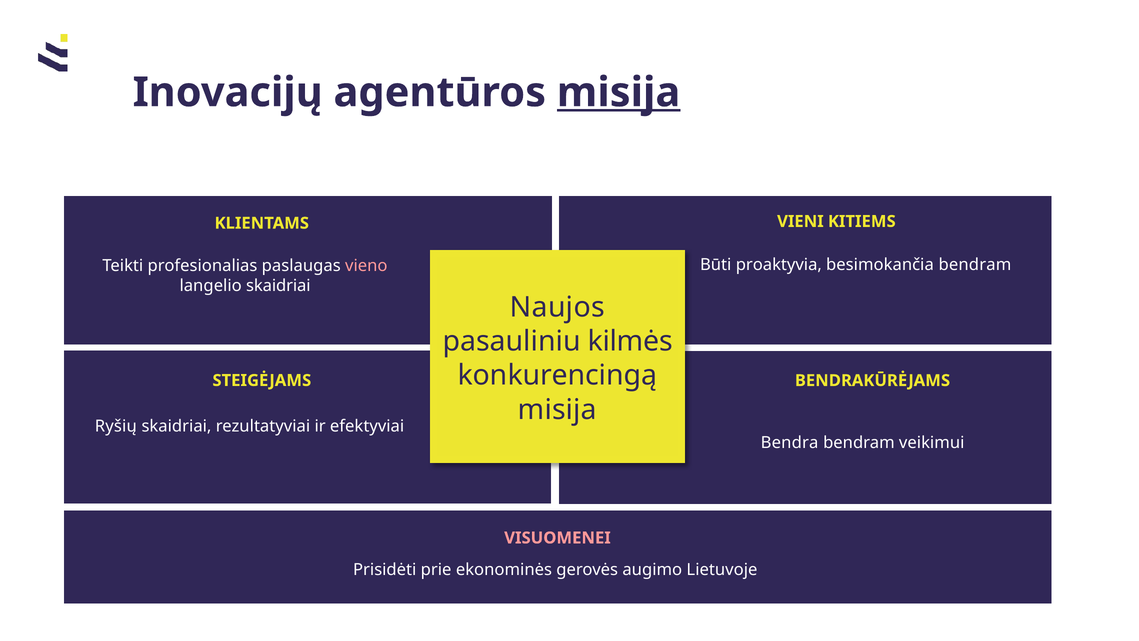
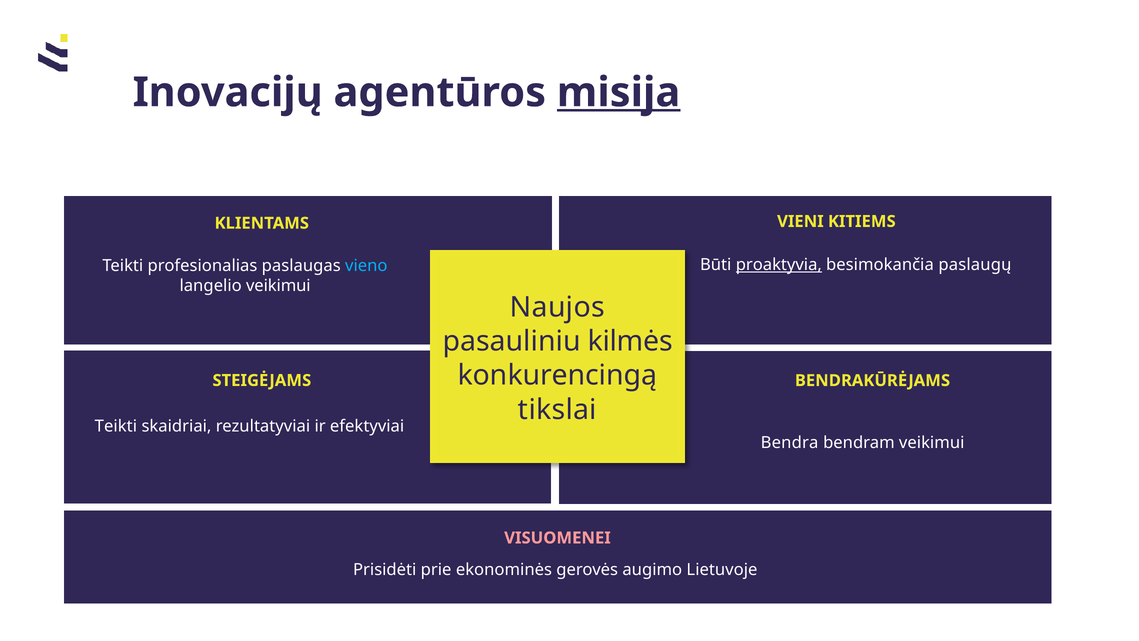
proaktyvia underline: none -> present
besimokančia bendram: bendram -> paslaugų
vieno colour: pink -> light blue
langelio skaidriai: skaidriai -> veikimui
misija at (557, 409): misija -> tikslai
Ryšių at (116, 426): Ryšių -> Teikti
